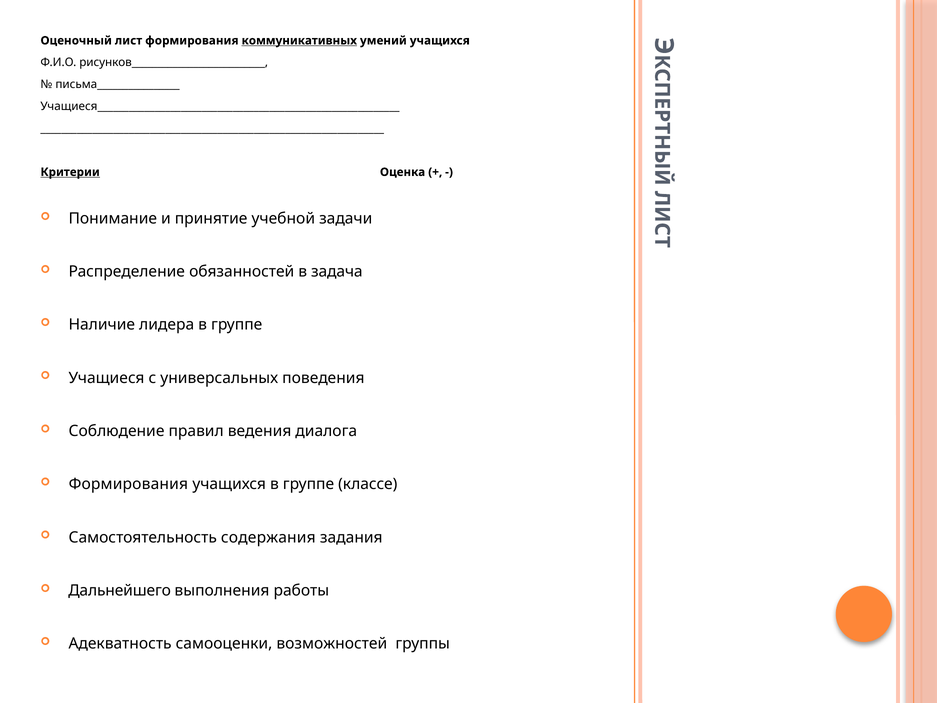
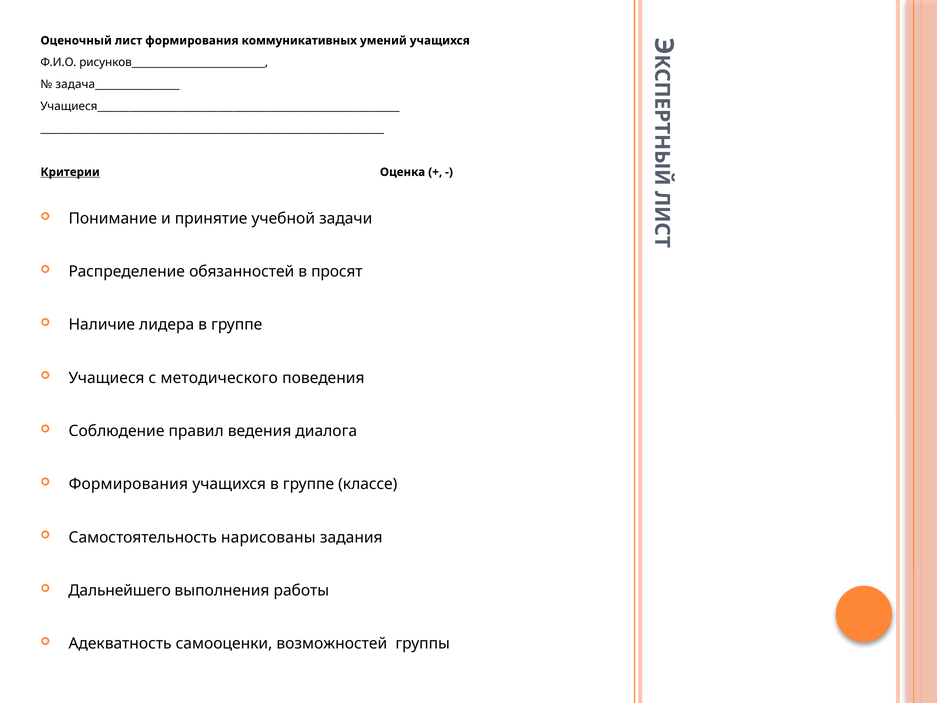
коммуникативных underline: present -> none
письма________________: письма________________ -> задача________________
задача: задача -> просят
универсальных: универсальных -> методического
содержания: содержания -> нарисованы
